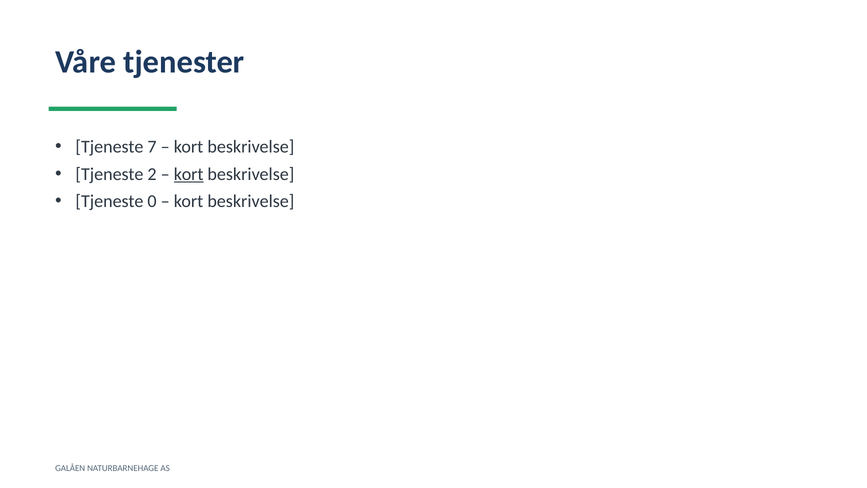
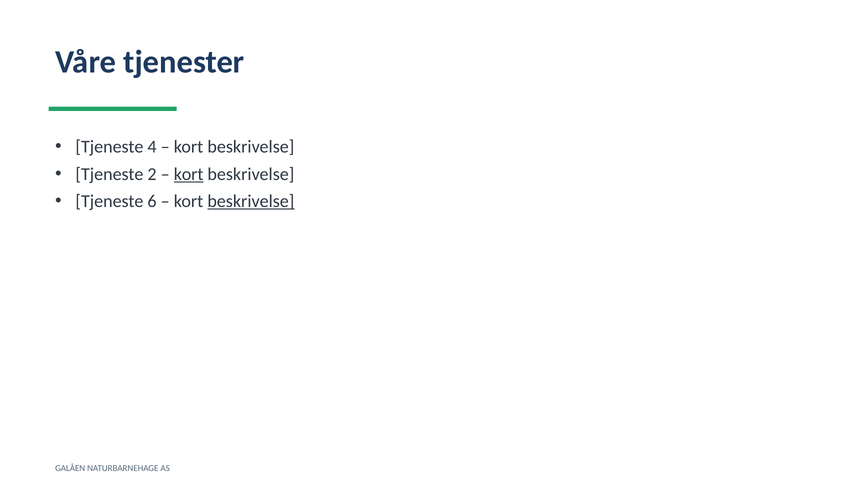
7: 7 -> 4
0: 0 -> 6
beskrivelse at (251, 201) underline: none -> present
